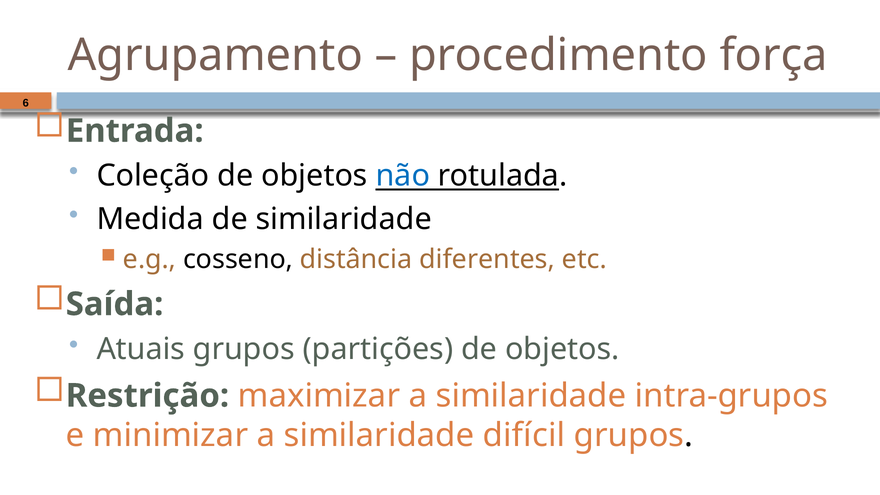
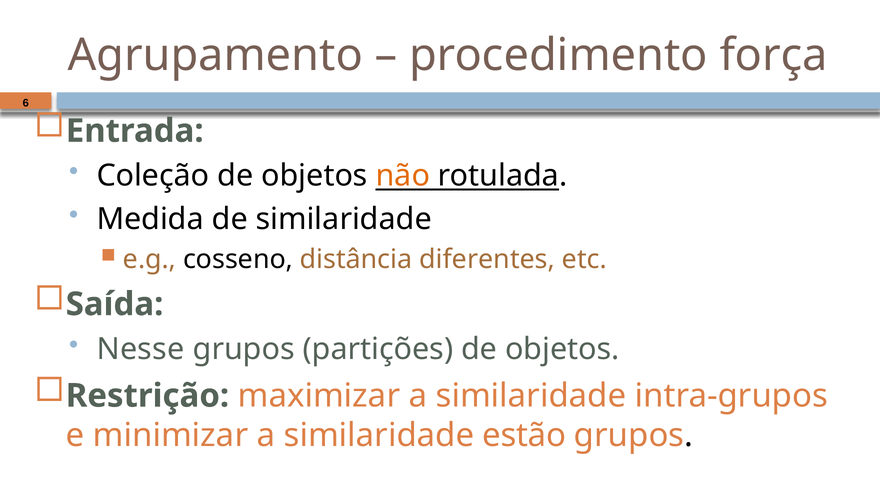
não colour: blue -> orange
Atuais: Atuais -> Nesse
difícil: difícil -> estão
